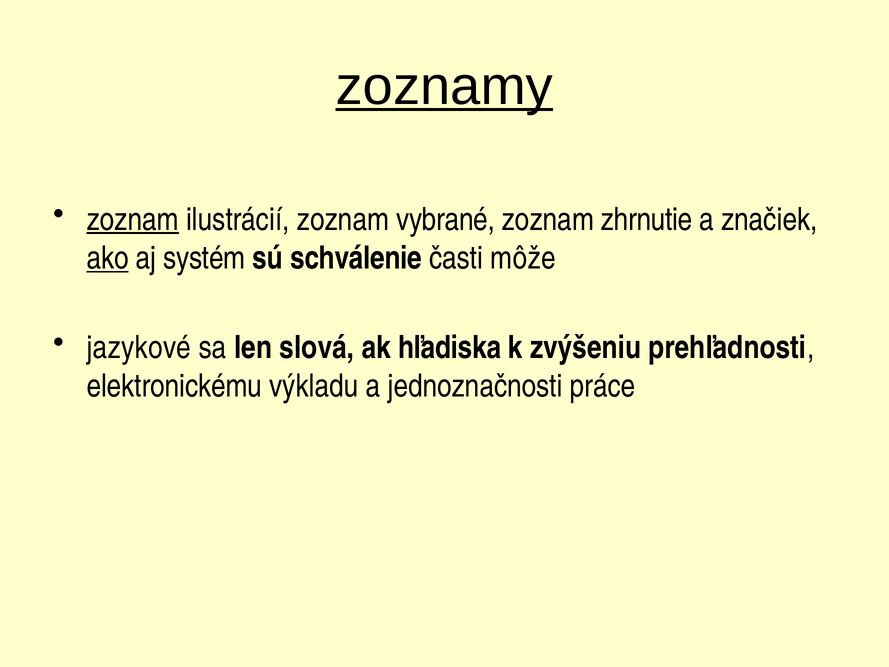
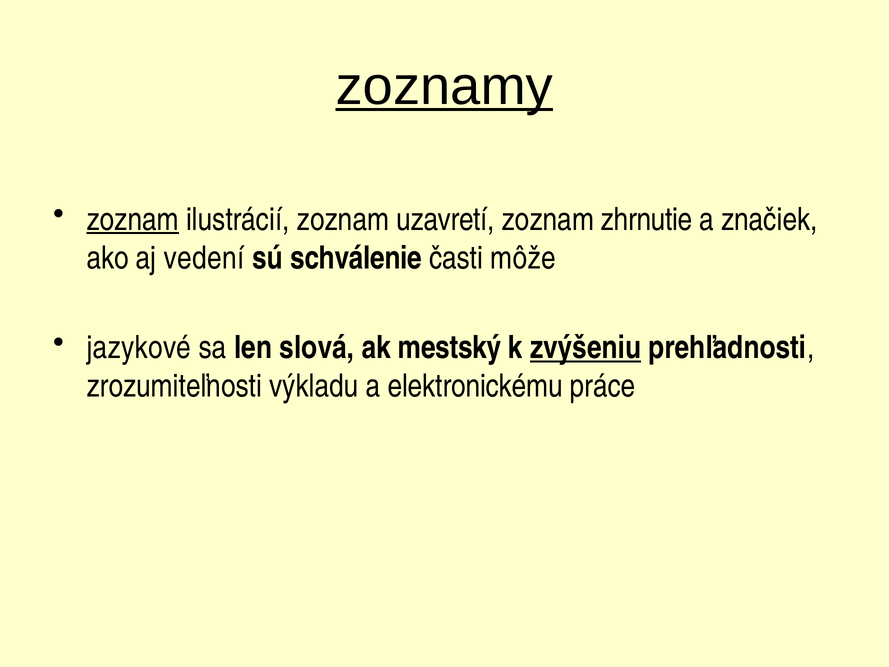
vybrané: vybrané -> uzavretí
ako underline: present -> none
systém: systém -> vedení
hľadiska: hľadiska -> mestský
zvýšeniu underline: none -> present
elektronickému: elektronickému -> zrozumiteľnosti
jednoznačnosti: jednoznačnosti -> elektronickému
